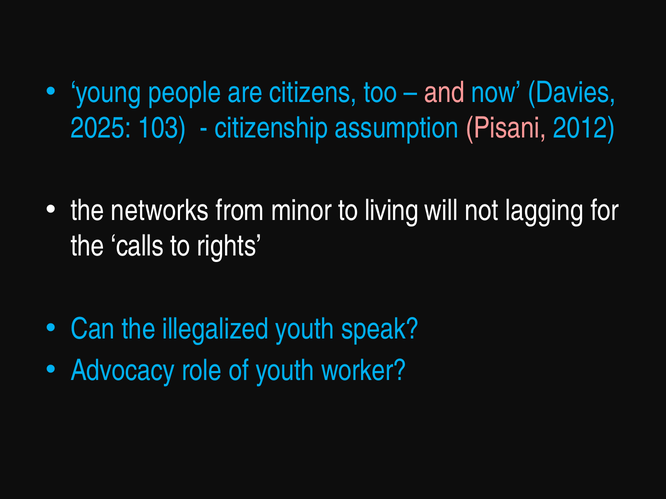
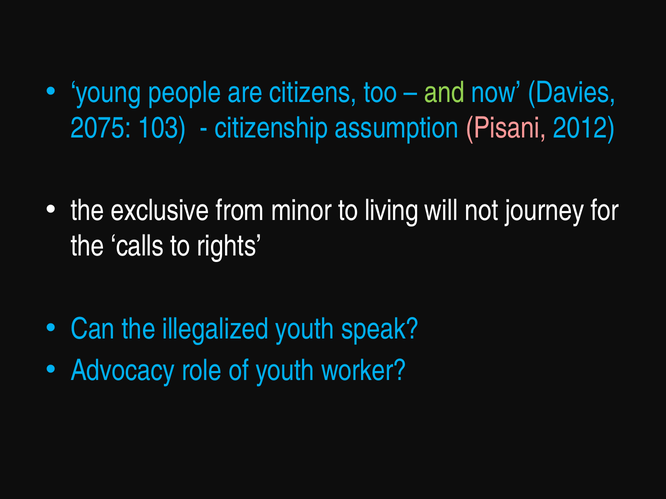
and colour: pink -> light green
2025: 2025 -> 2075
networks: networks -> exclusive
lagging: lagging -> journey
